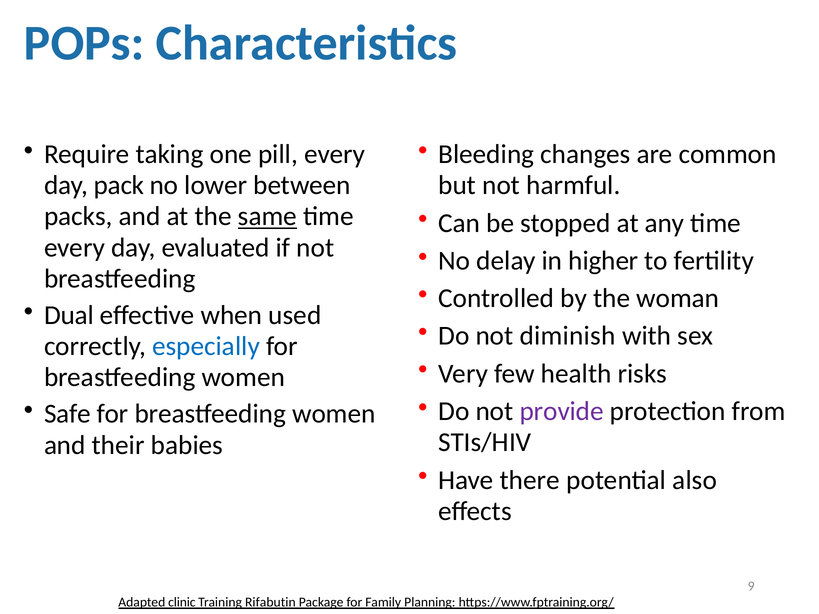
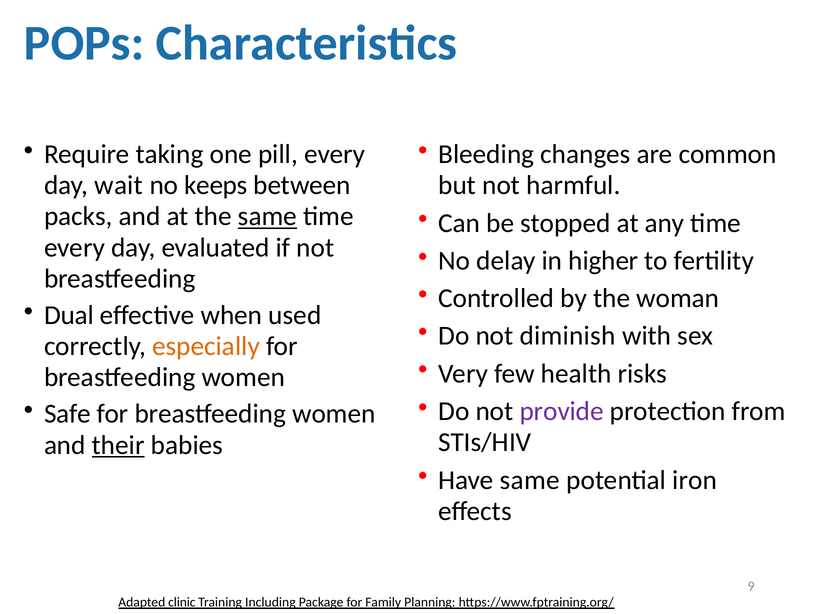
pack: pack -> wait
lower: lower -> keeps
especially colour: blue -> orange
their underline: none -> present
Have there: there -> same
also: also -> iron
Rifabutin: Rifabutin -> Including
